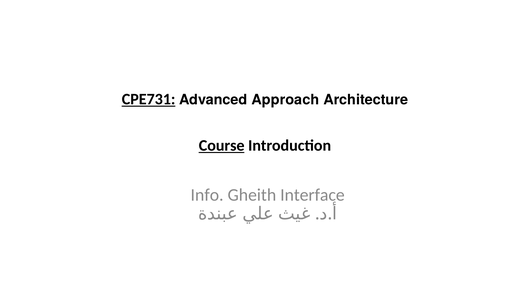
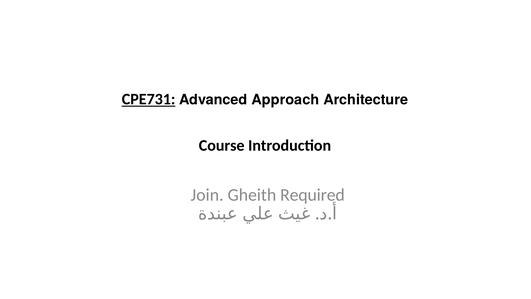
Course underline: present -> none
Info: Info -> Join
Interface: Interface -> Required
